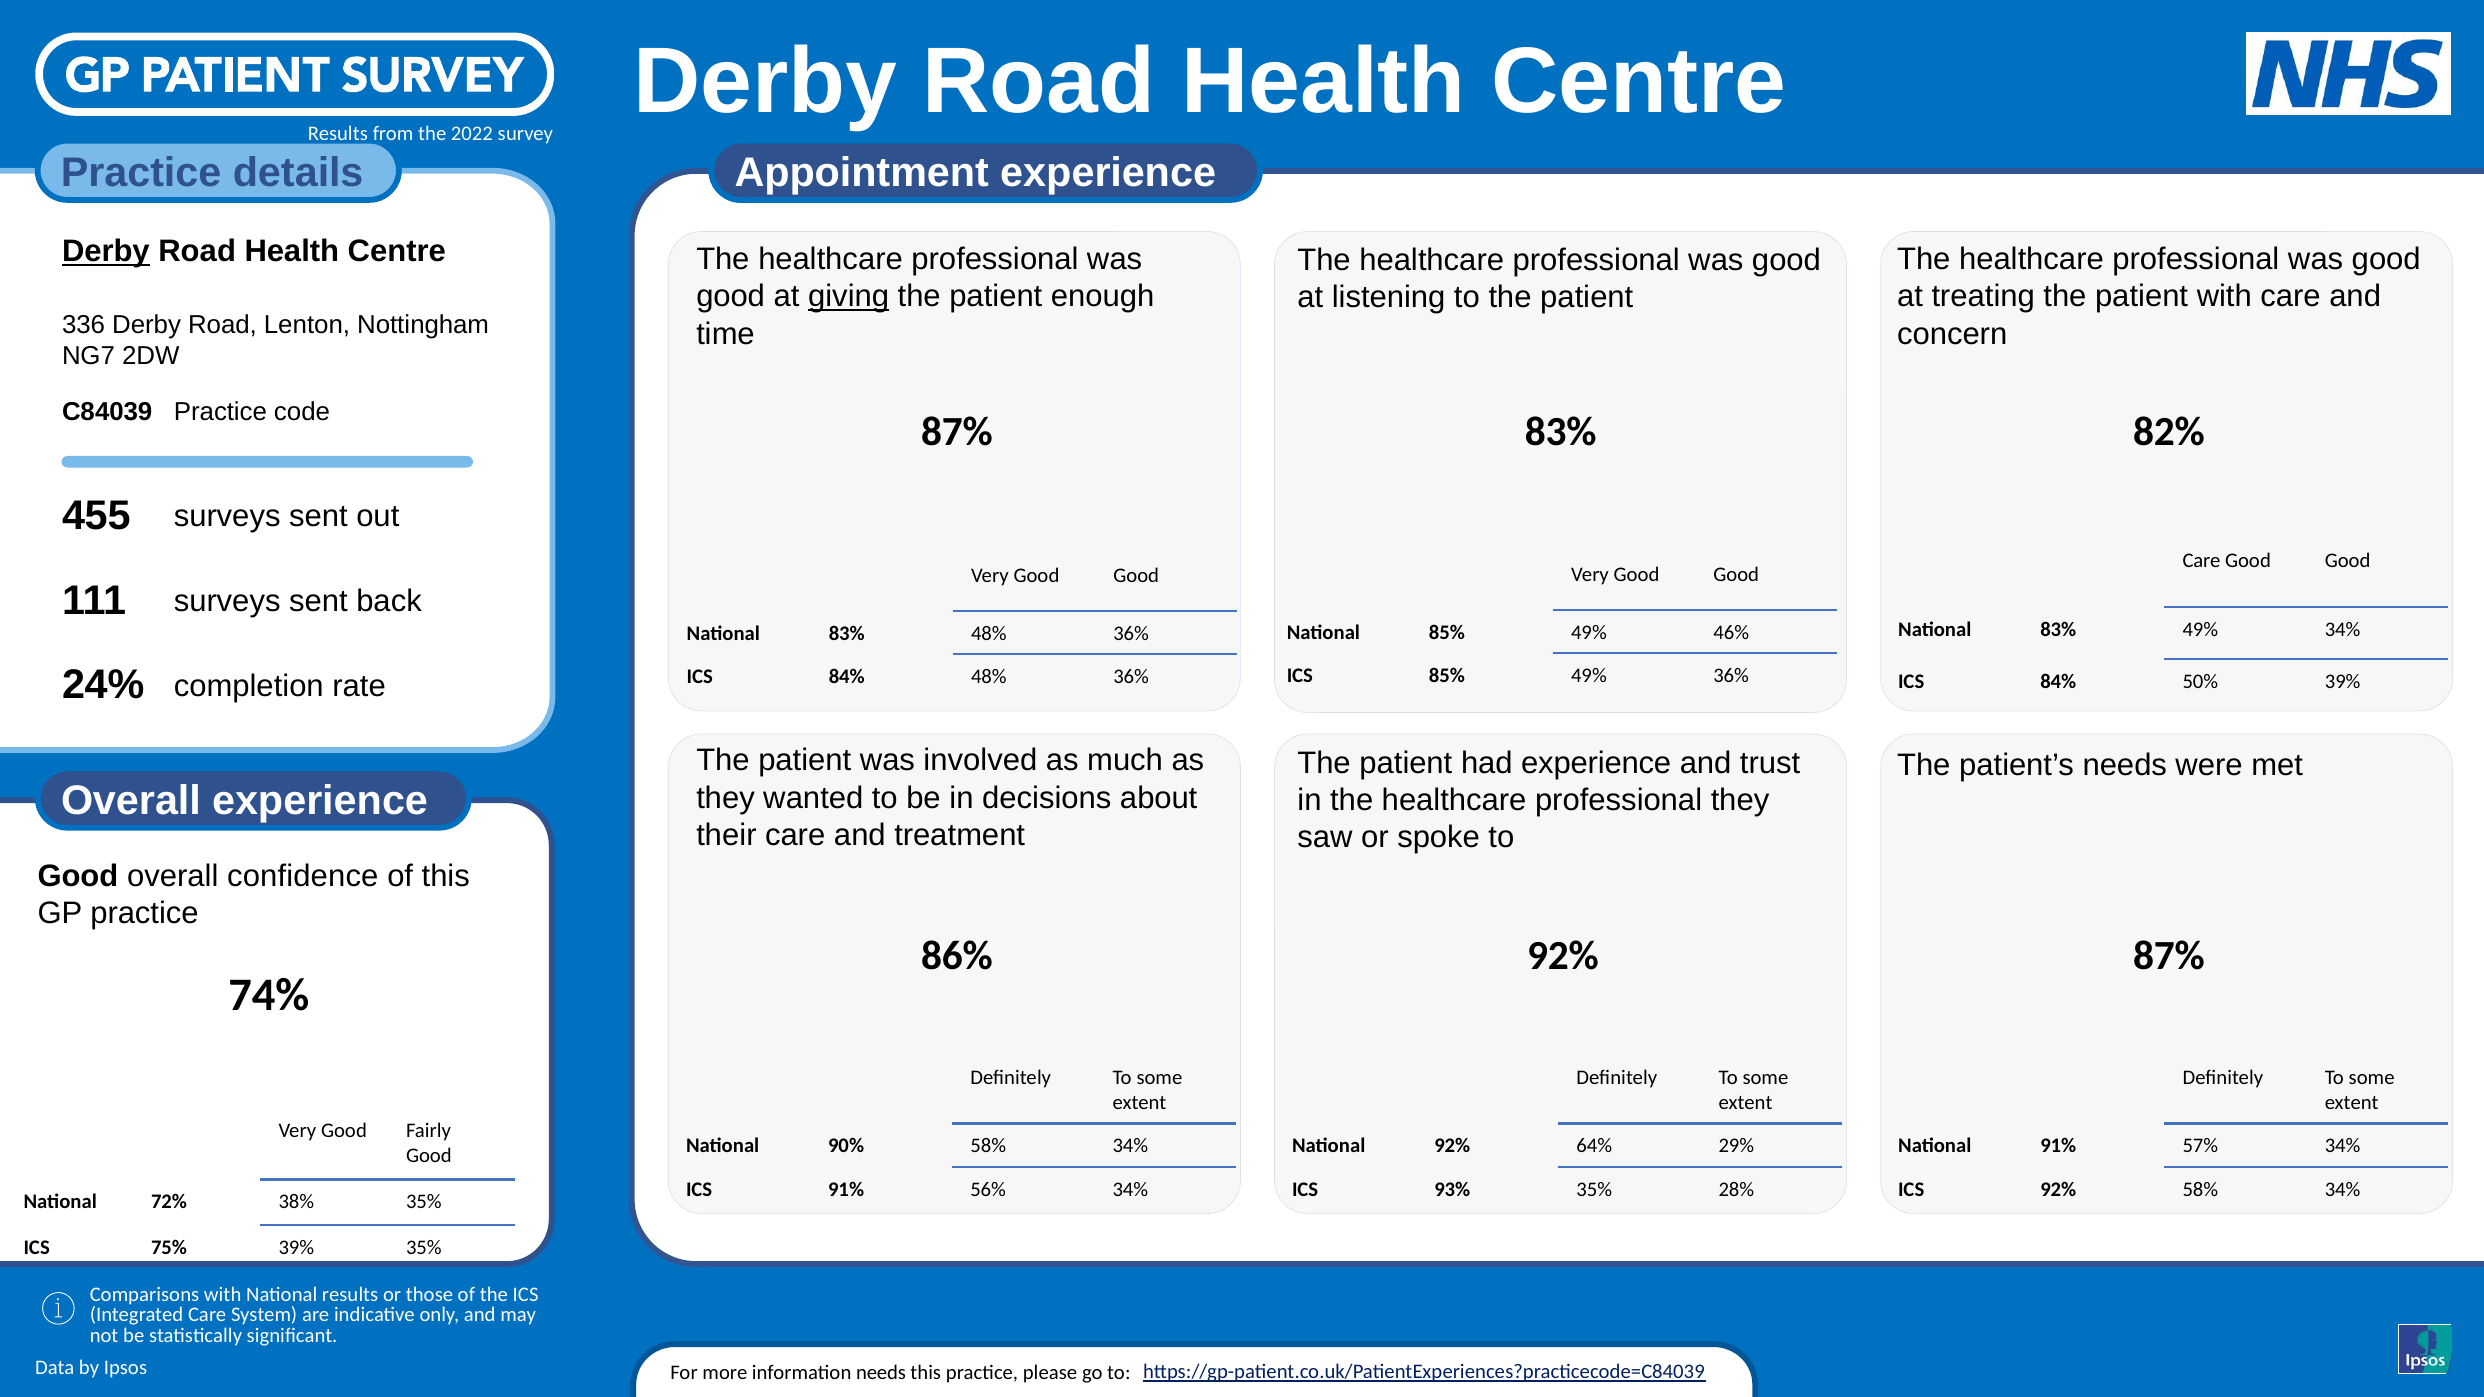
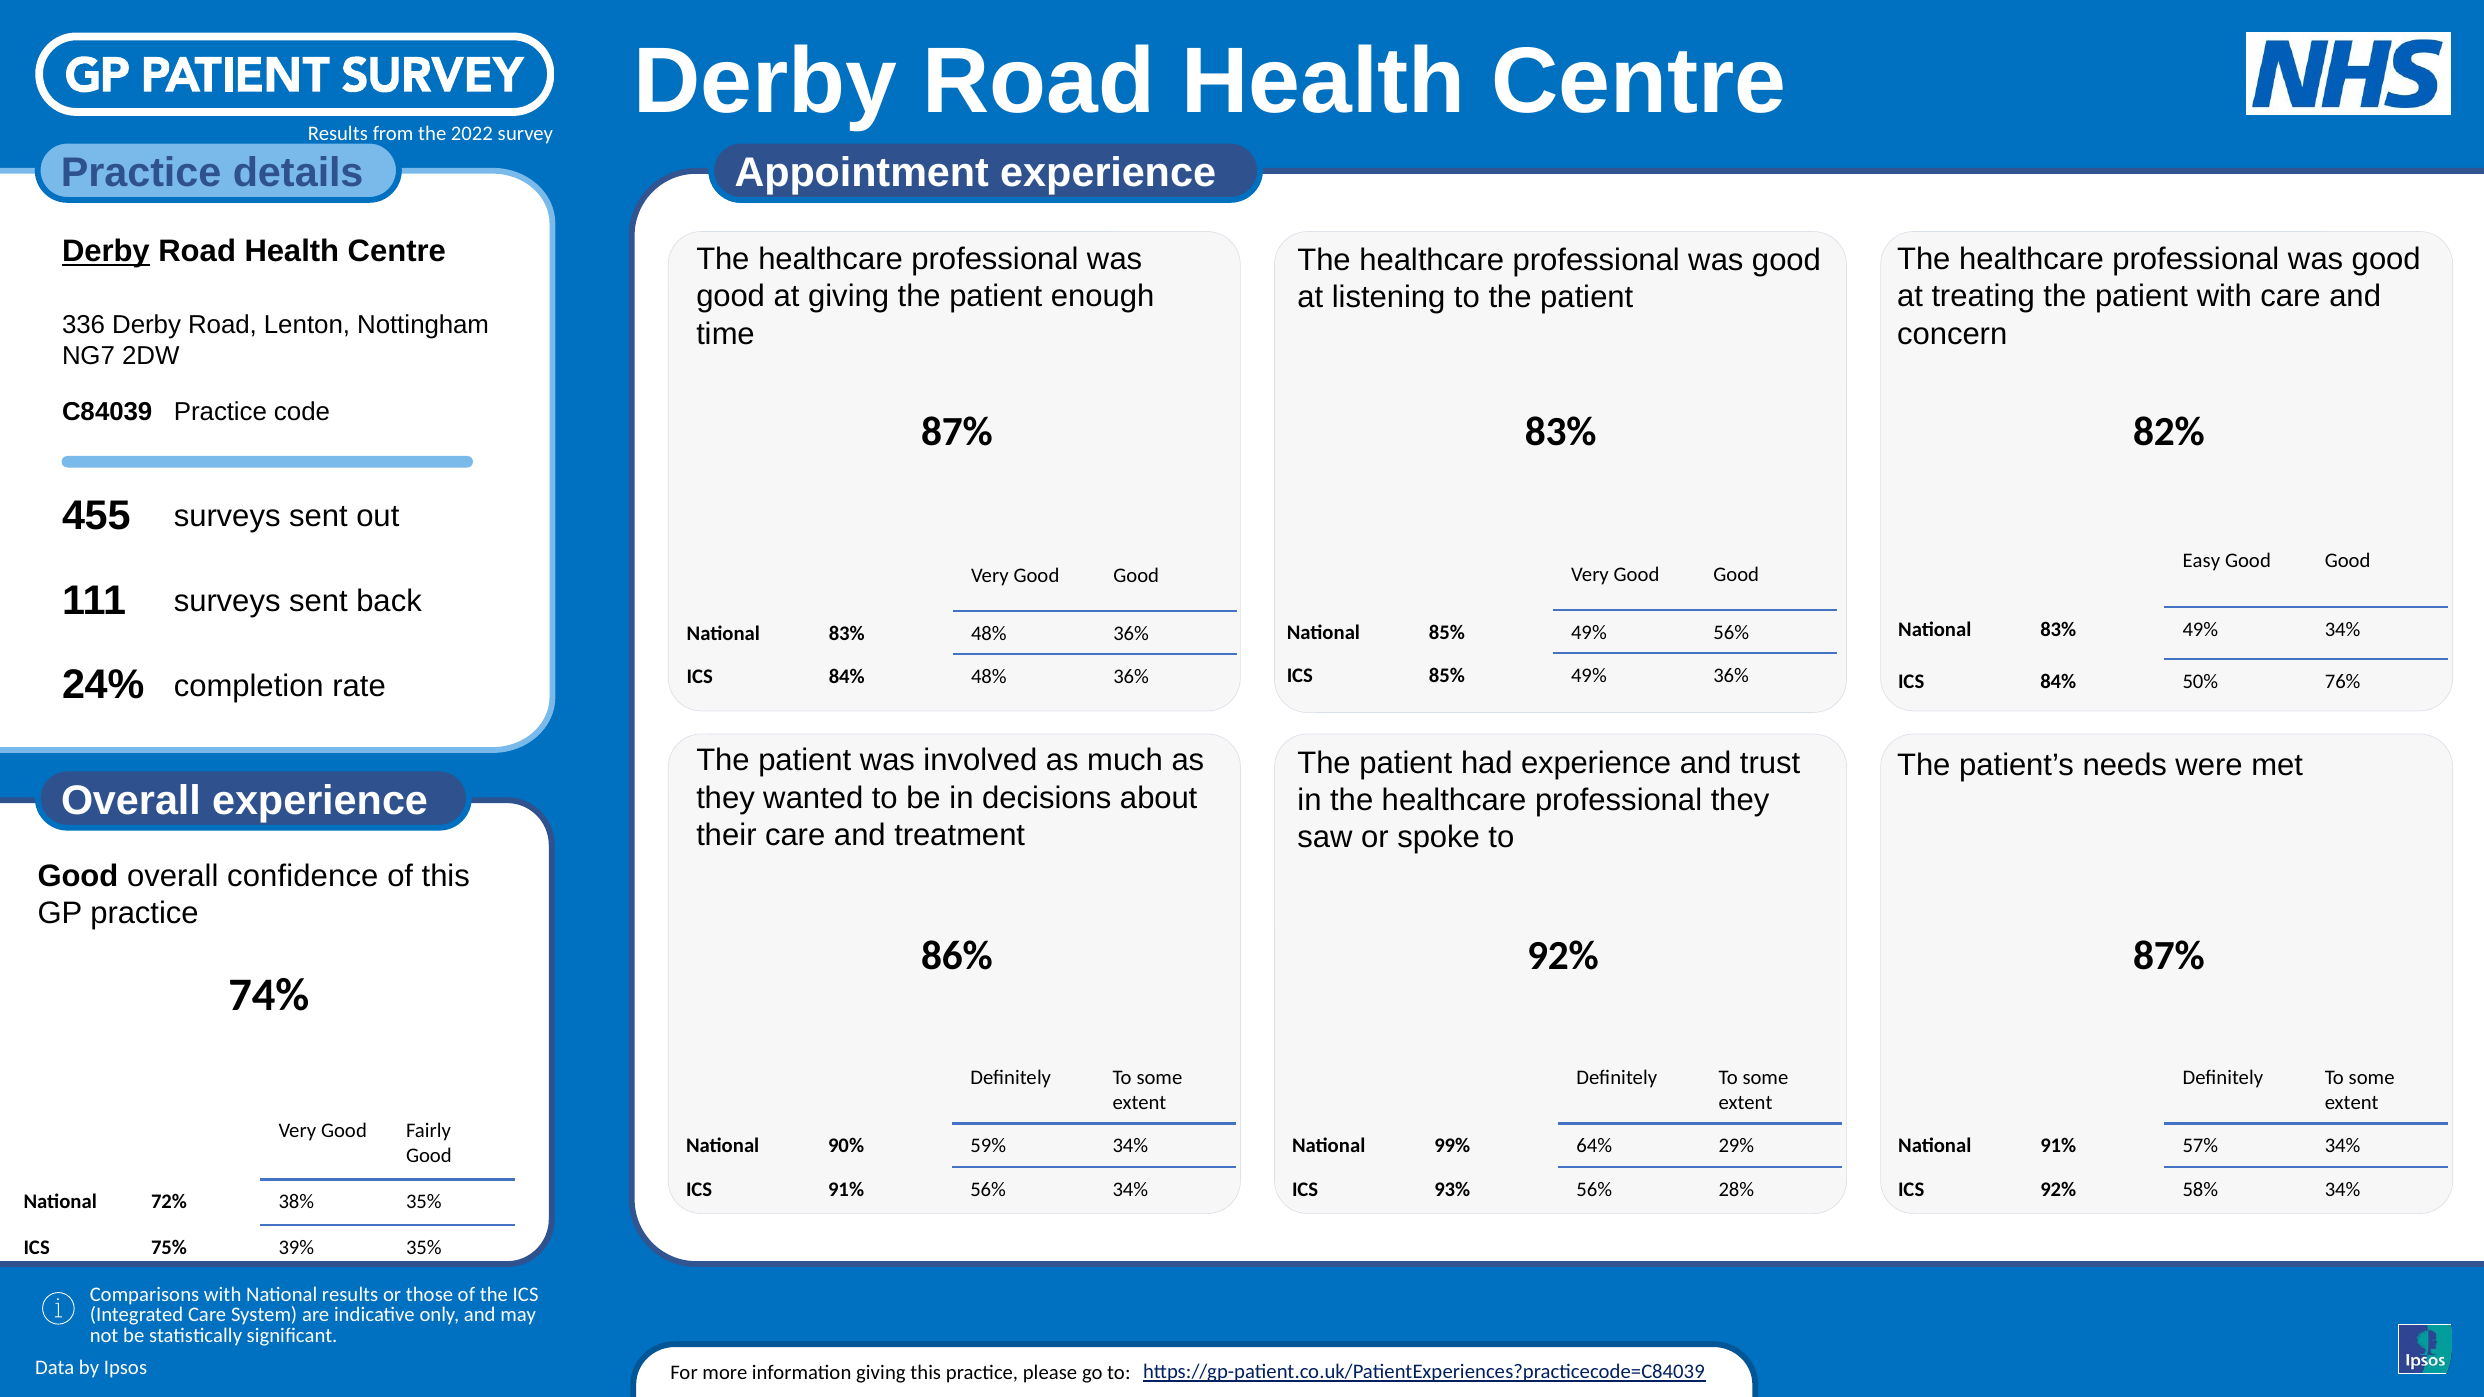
giving at (849, 297) underline: present -> none
Care at (2201, 561): Care -> Easy
49% 46%: 46% -> 56%
50% 39%: 39% -> 76%
90% 58%: 58% -> 59%
National 92%: 92% -> 99%
93% 35%: 35% -> 56%
information needs: needs -> giving
